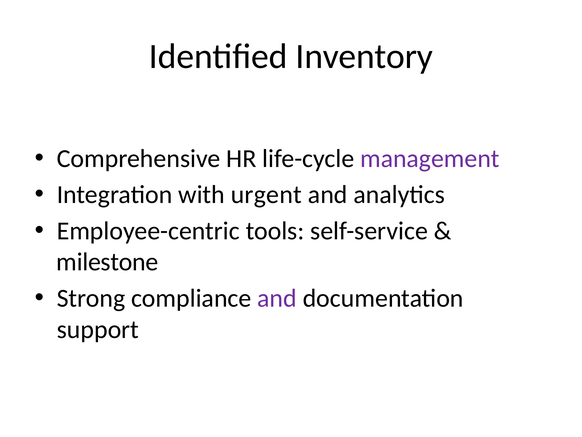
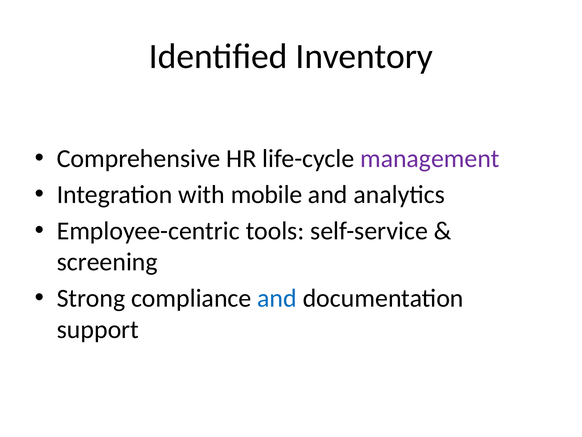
urgent: urgent -> mobile
milestone: milestone -> screening
and at (277, 298) colour: purple -> blue
